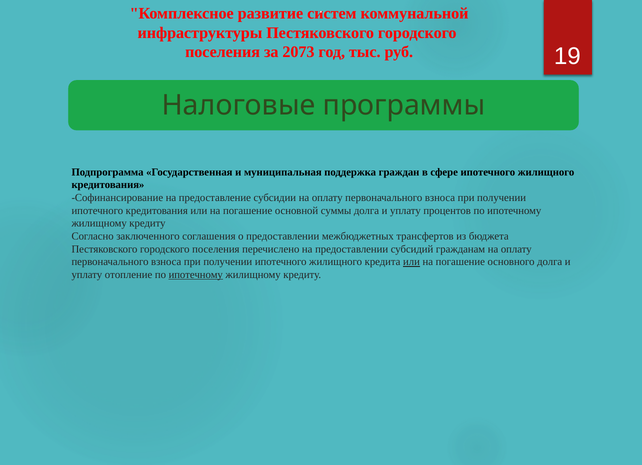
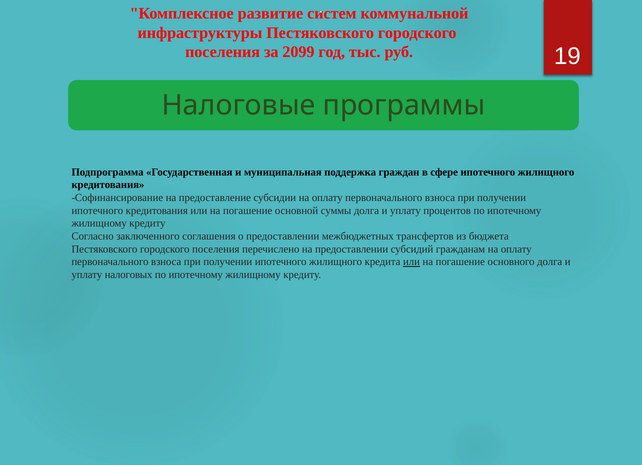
2073: 2073 -> 2099
отопление: отопление -> налоговых
ипотечному at (196, 275) underline: present -> none
